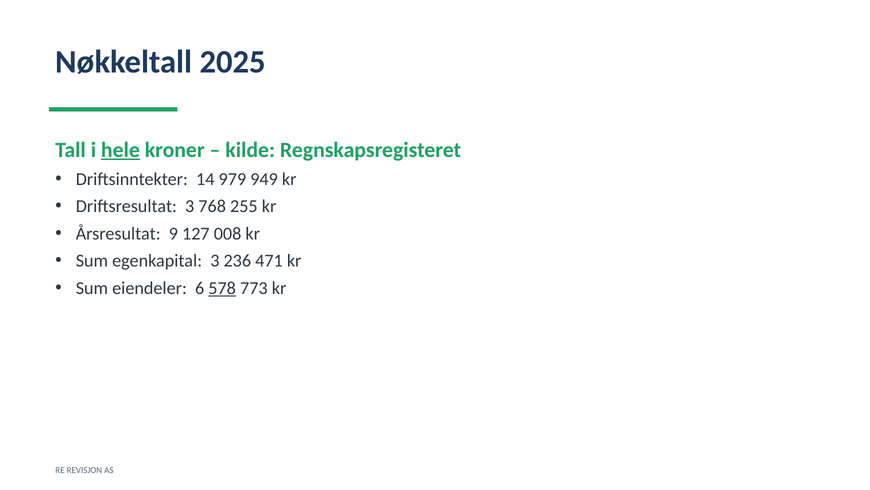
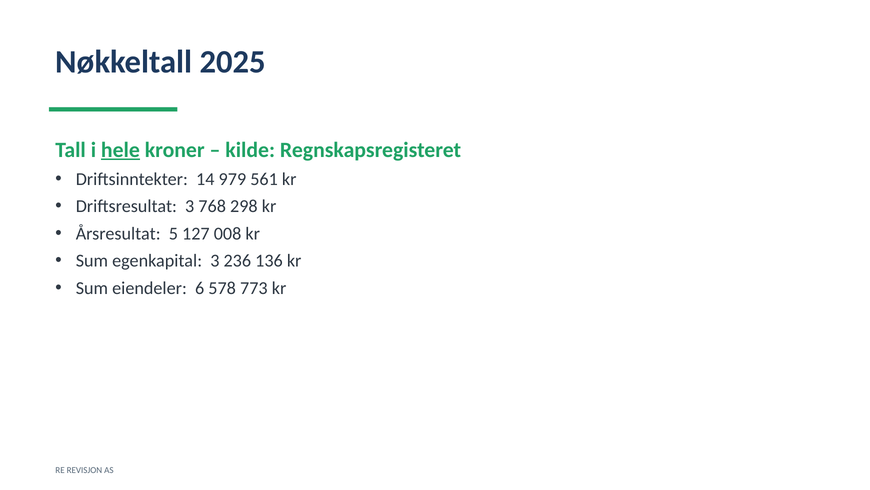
949: 949 -> 561
255: 255 -> 298
9: 9 -> 5
471: 471 -> 136
578 underline: present -> none
